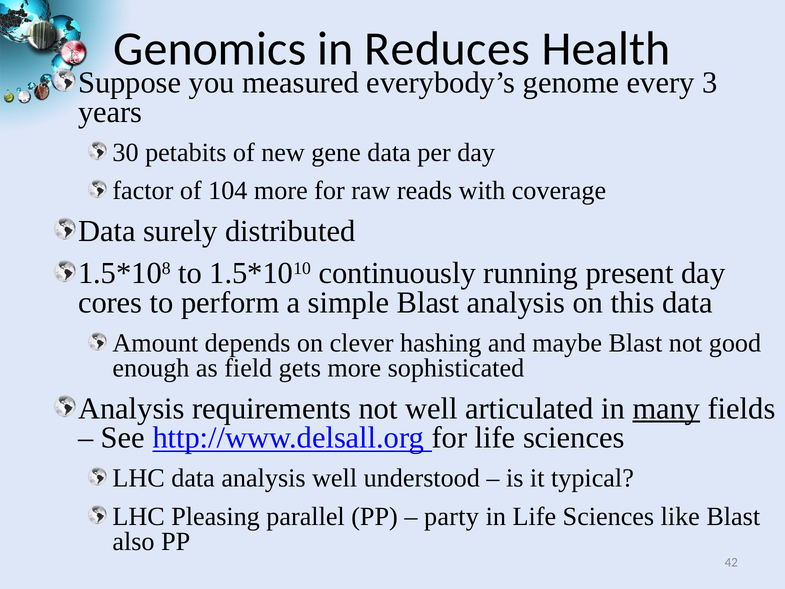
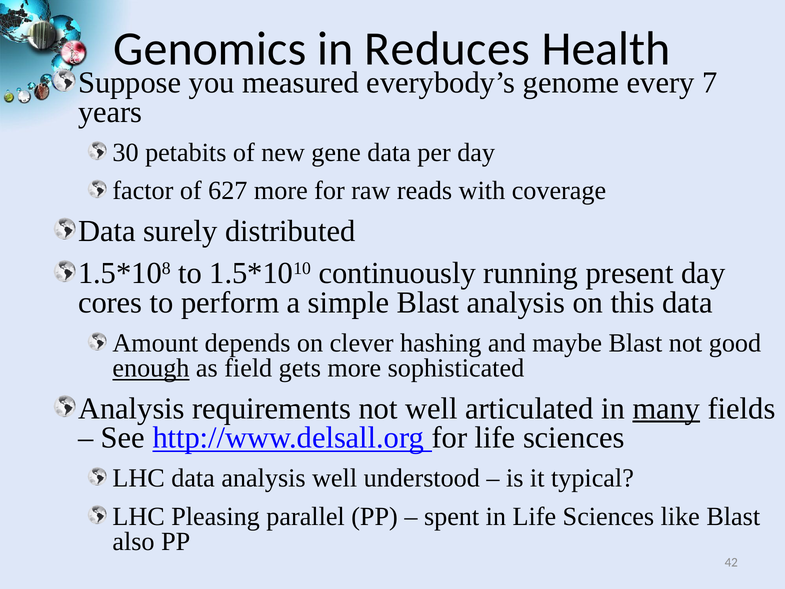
3: 3 -> 7
104: 104 -> 627
enough underline: none -> present
party: party -> spent
